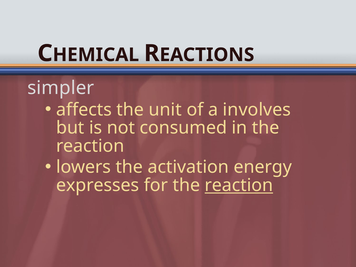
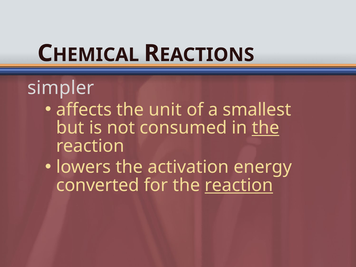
involves: involves -> smallest
the at (266, 128) underline: none -> present
expresses: expresses -> converted
